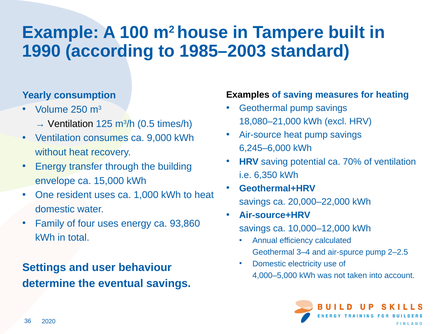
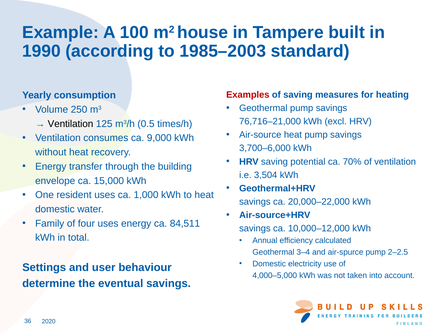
Examples colour: black -> red
18,080–21,000: 18,080–21,000 -> 76,716–21,000
6,245–6,000: 6,245–6,000 -> 3,700–6,000
6,350: 6,350 -> 3,504
93,860: 93,860 -> 84,511
